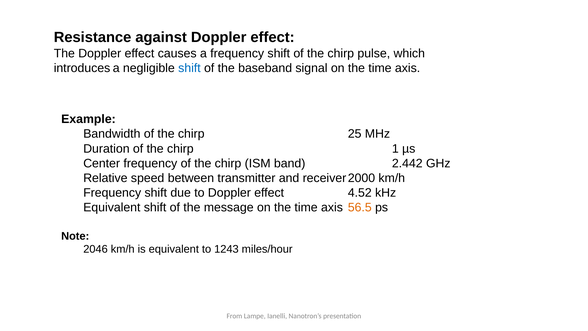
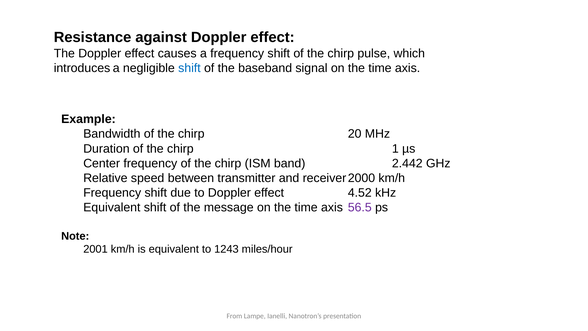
25: 25 -> 20
56.5 colour: orange -> purple
2046: 2046 -> 2001
